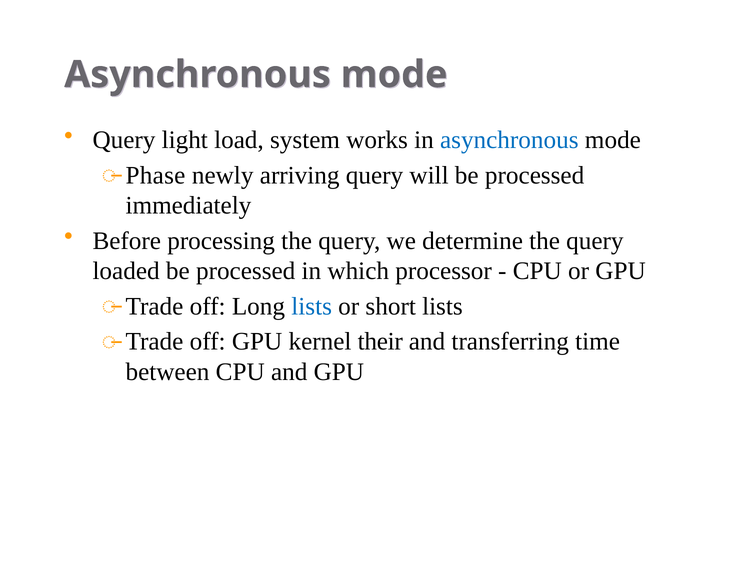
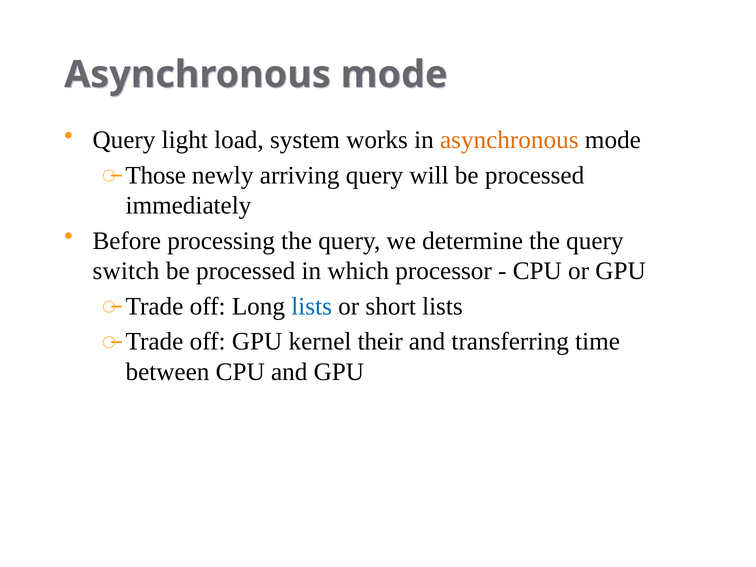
asynchronous at (509, 140) colour: blue -> orange
Phase: Phase -> Those
loaded: loaded -> switch
